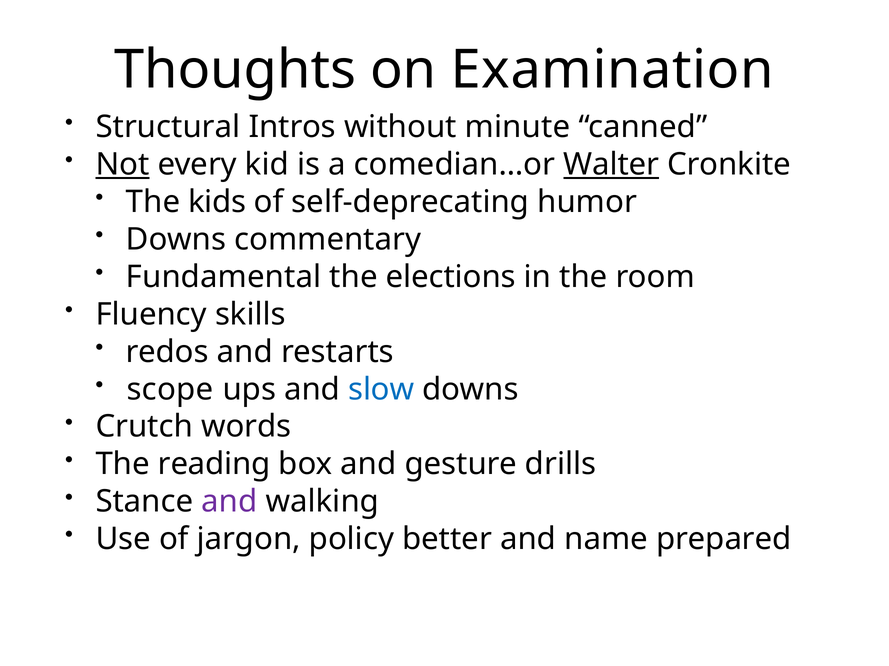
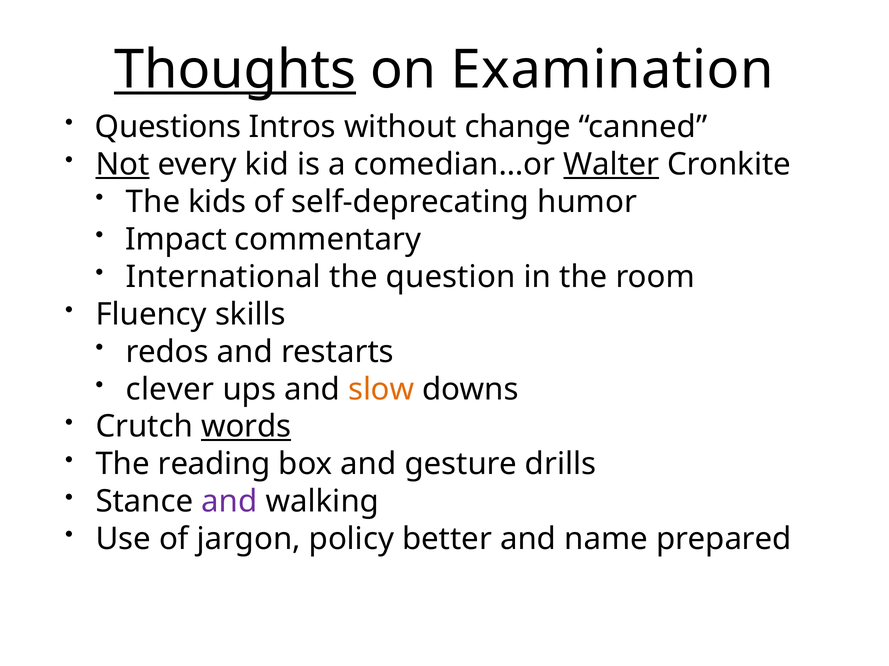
Thoughts underline: none -> present
Structural: Structural -> Questions
minute: minute -> change
Downs at (176, 240): Downs -> Impact
Fundamental: Fundamental -> International
elections: elections -> question
scope: scope -> clever
slow colour: blue -> orange
words underline: none -> present
